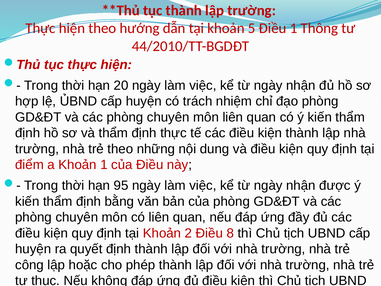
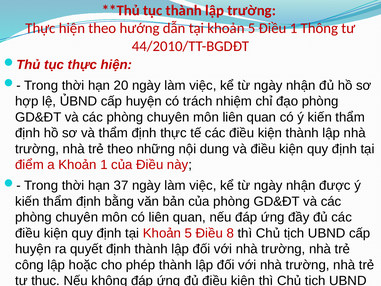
95: 95 -> 37
định tại Khoản 2: 2 -> 5
